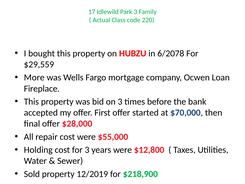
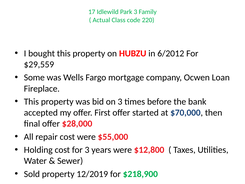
6/2078: 6/2078 -> 6/2012
More: More -> Some
